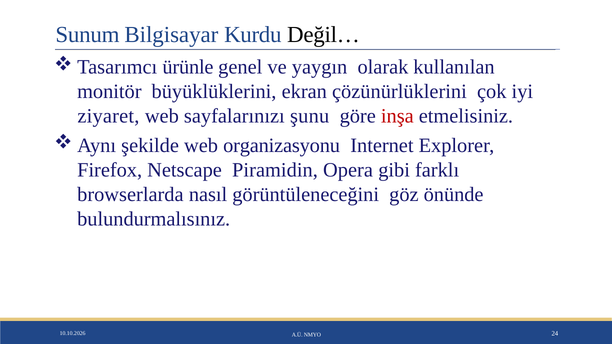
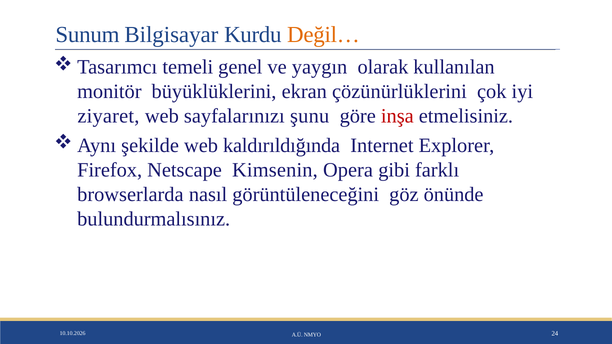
Değil… colour: black -> orange
ürünle: ürünle -> temeli
organizasyonu: organizasyonu -> kaldırıldığında
Piramidin: Piramidin -> Kimsenin
